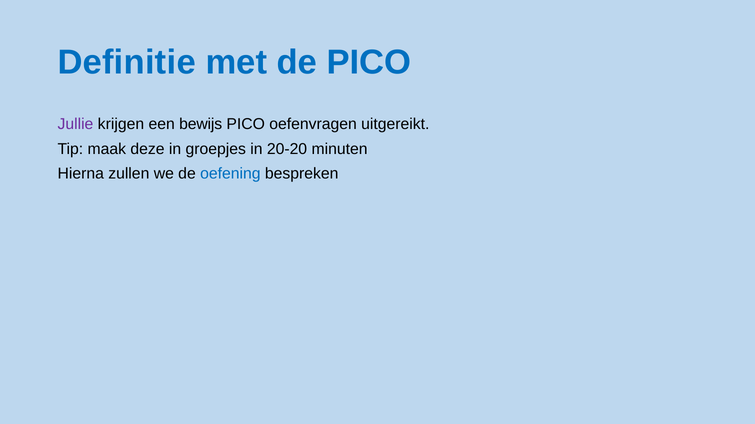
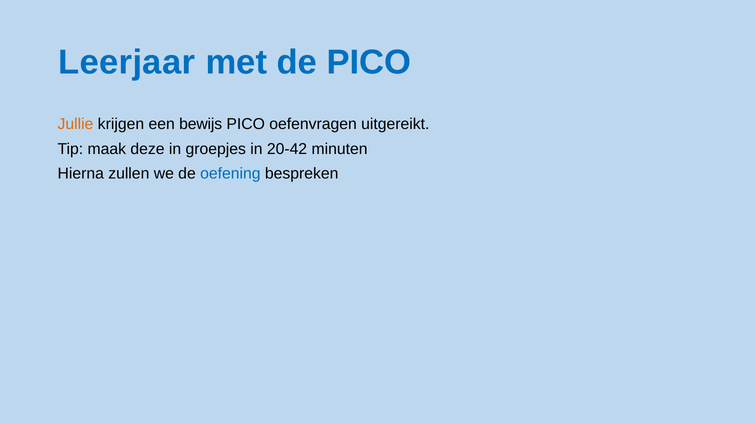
Definitie: Definitie -> Leerjaar
Jullie colour: purple -> orange
20-20: 20-20 -> 20-42
